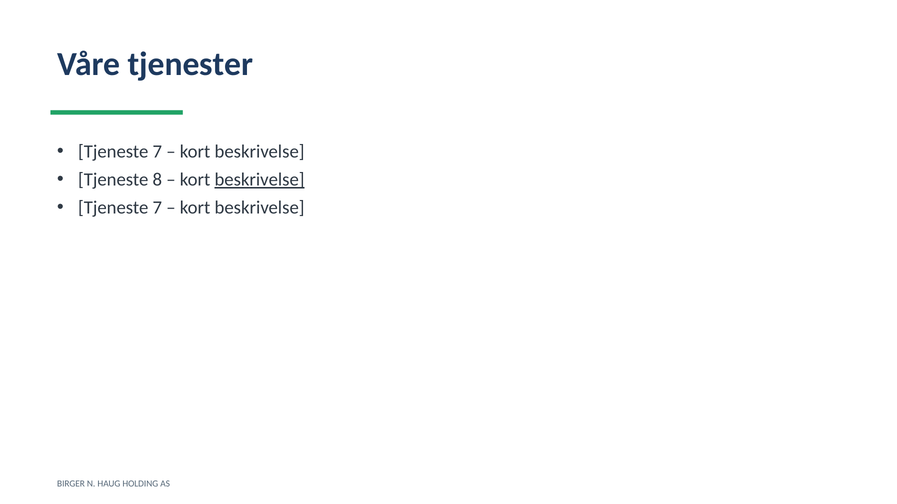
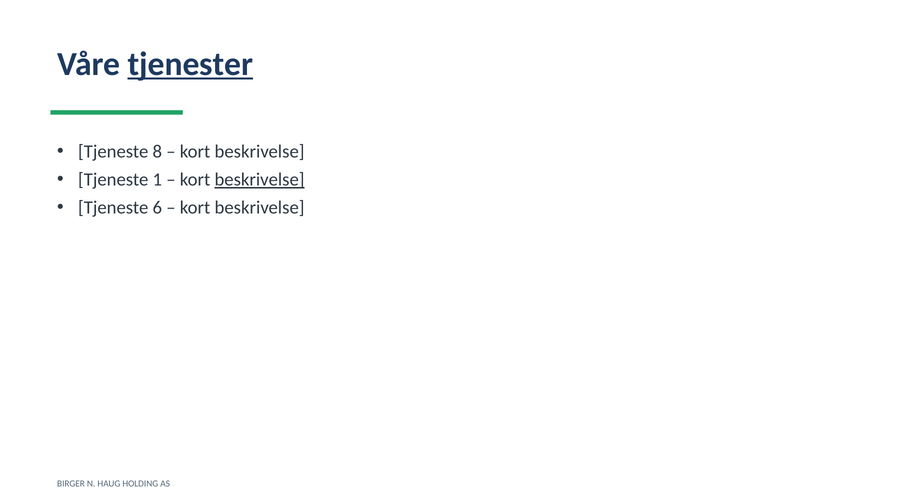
tjenester underline: none -> present
7 at (157, 152): 7 -> 8
8: 8 -> 1
7 at (157, 208): 7 -> 6
